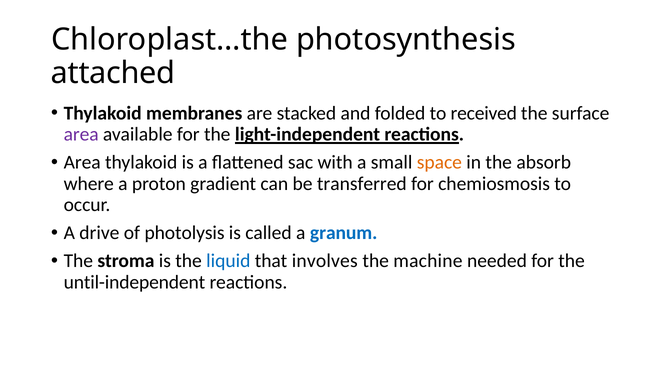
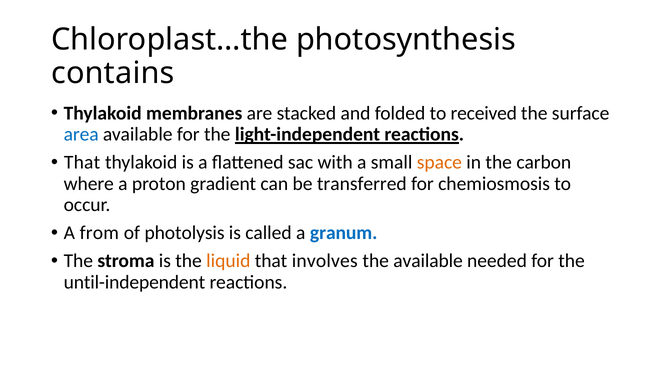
attached: attached -> contains
area at (81, 134) colour: purple -> blue
Area at (82, 162): Area -> That
absorb: absorb -> carbon
drive: drive -> from
liquid colour: blue -> orange
the machine: machine -> available
